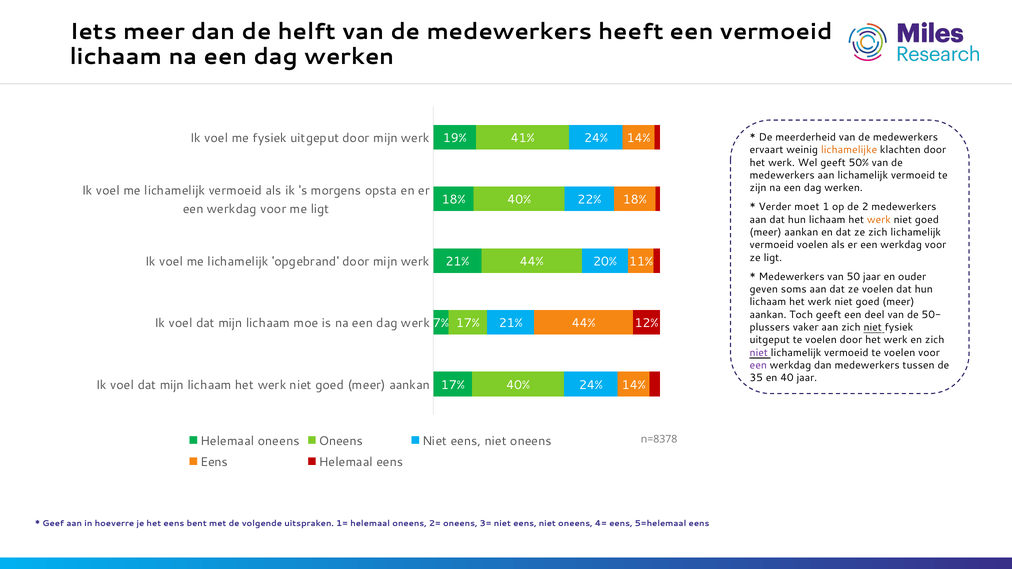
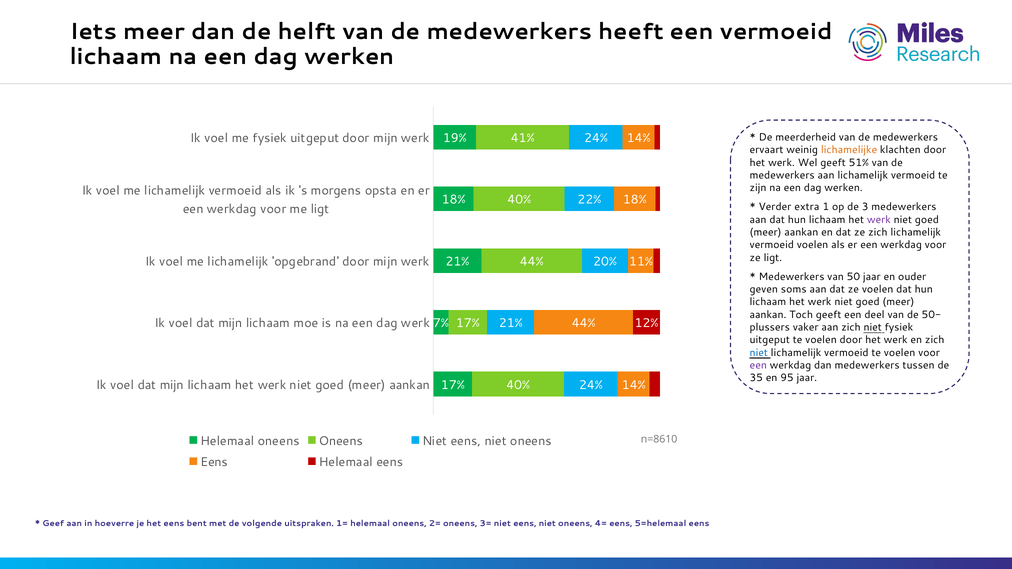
50%: 50% -> 51%
moet: moet -> extra
2: 2 -> 3
werk at (879, 220) colour: orange -> purple
niet at (759, 353) colour: purple -> blue
40: 40 -> 95
n=8378: n=8378 -> n=8610
